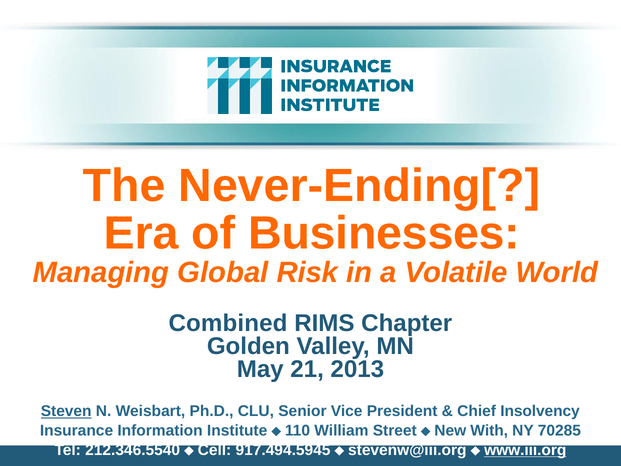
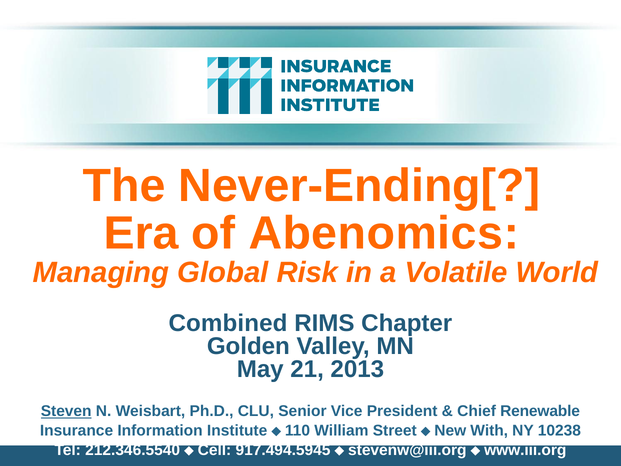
Businesses: Businesses -> Abenomics
Insolvency: Insolvency -> Renewable
70285: 70285 -> 10238
www.iii.org underline: present -> none
